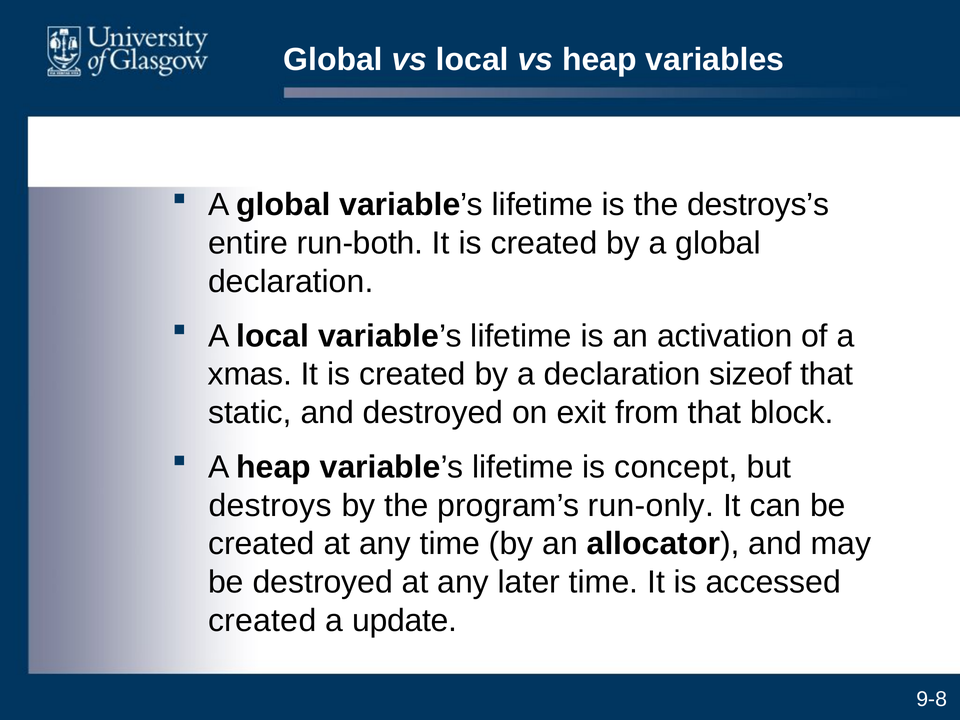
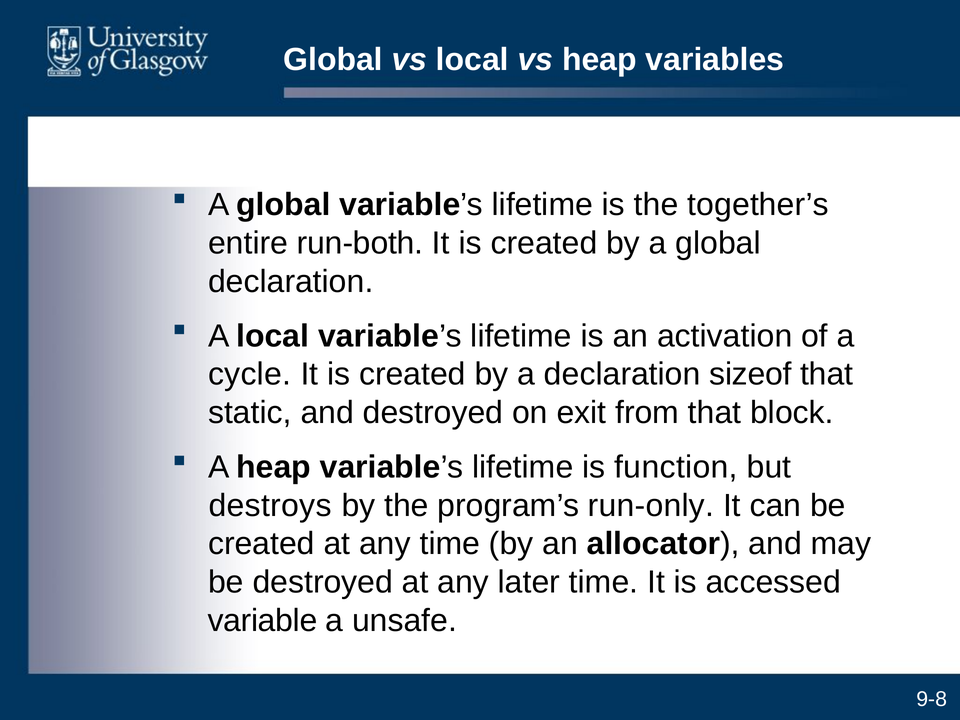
destroys’s: destroys’s -> together’s
xmas: xmas -> cycle
concept: concept -> function
created at (262, 621): created -> variable
update: update -> unsafe
